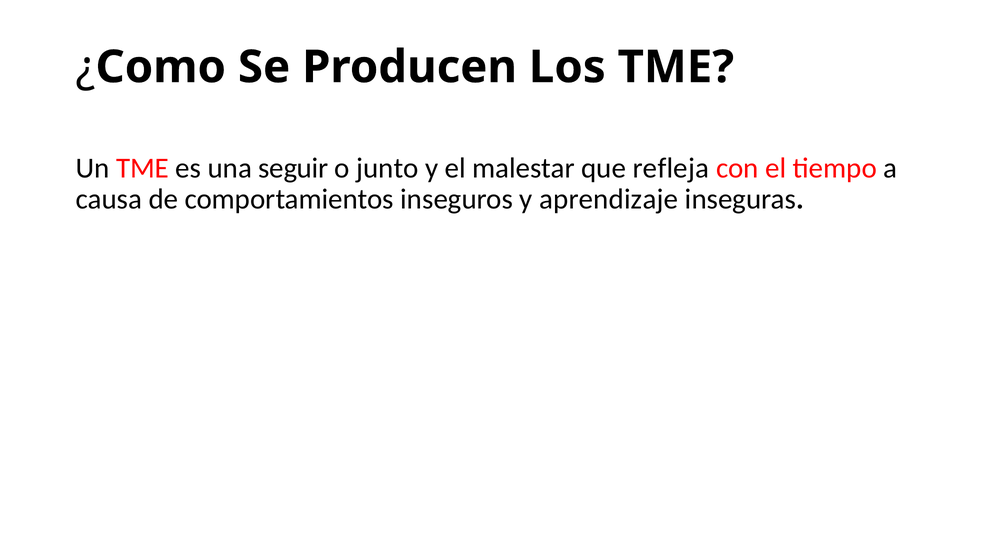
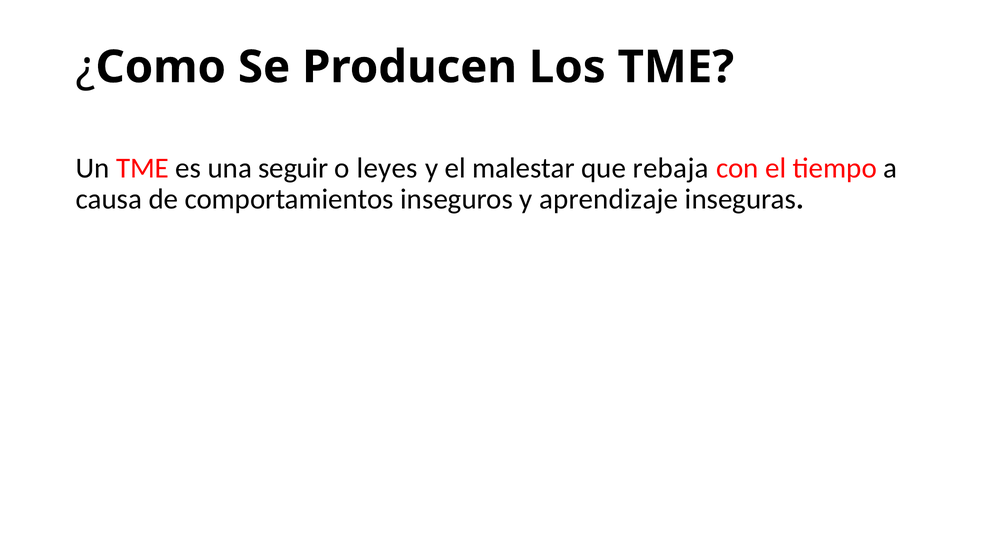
junto: junto -> leyes
refleja: refleja -> rebaja
